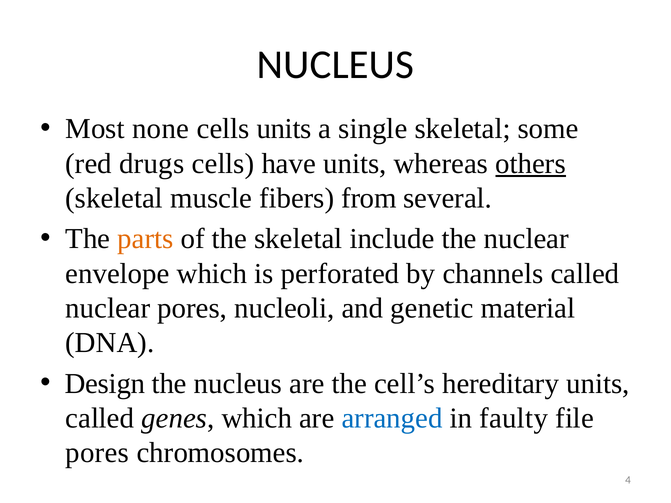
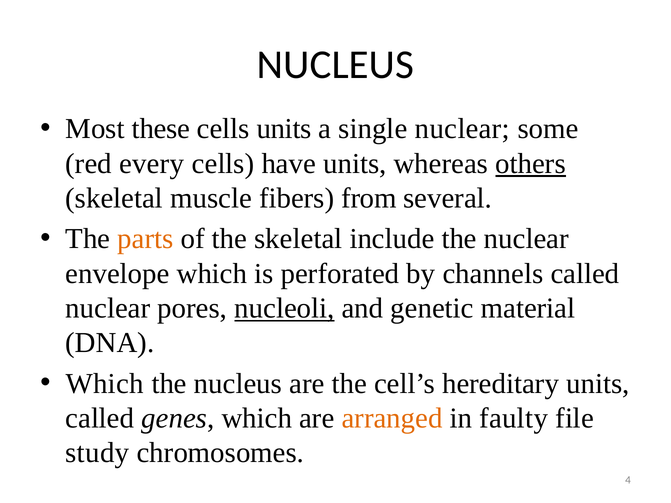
none: none -> these
single skeletal: skeletal -> nuclear
drugs: drugs -> every
nucleoli underline: none -> present
Design at (105, 384): Design -> Which
arranged colour: blue -> orange
pores at (97, 453): pores -> study
